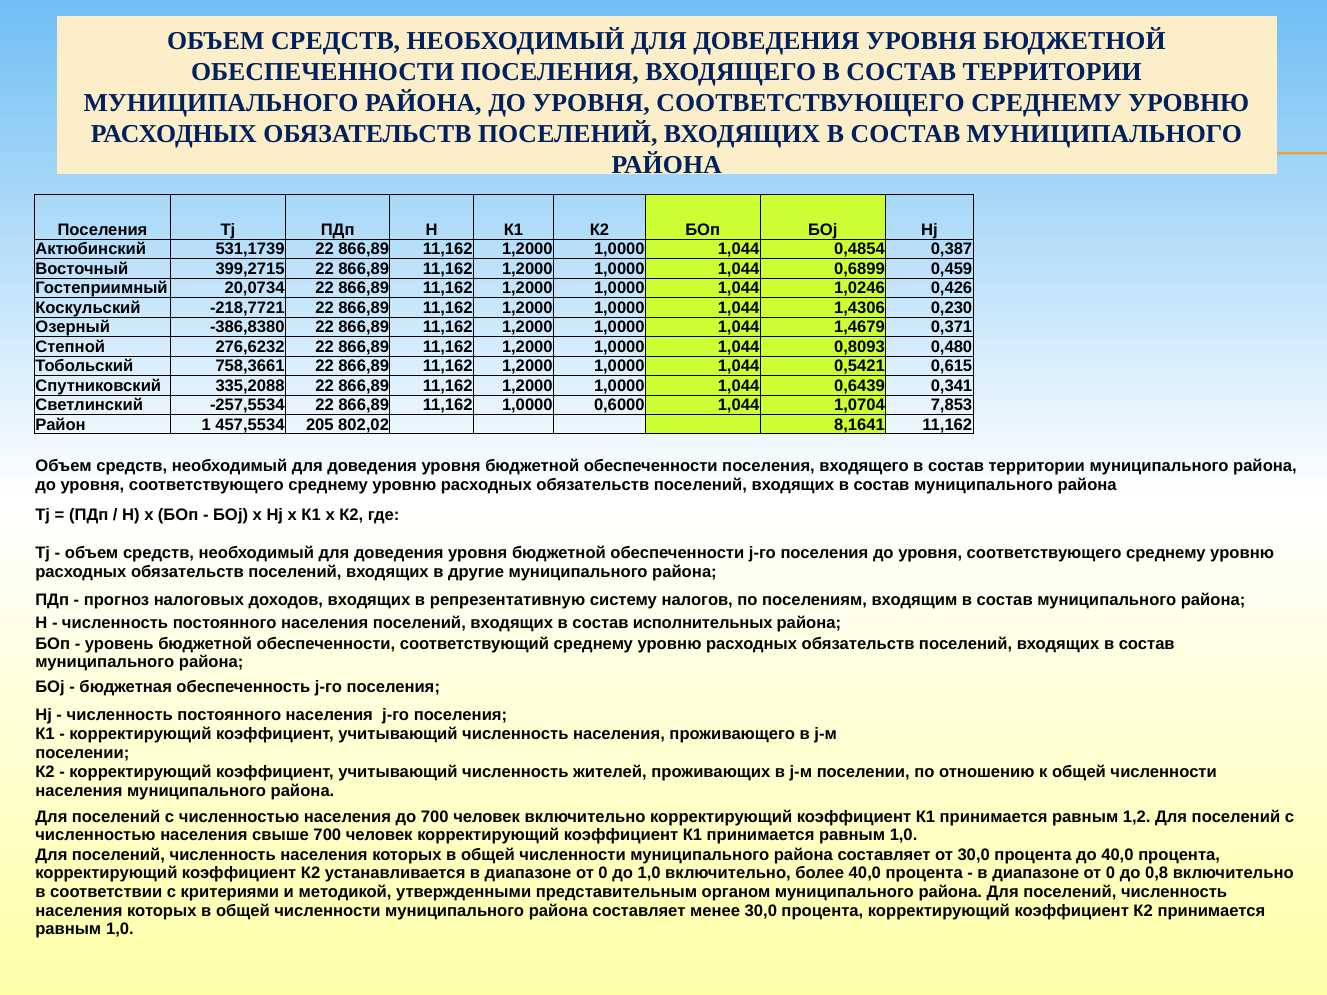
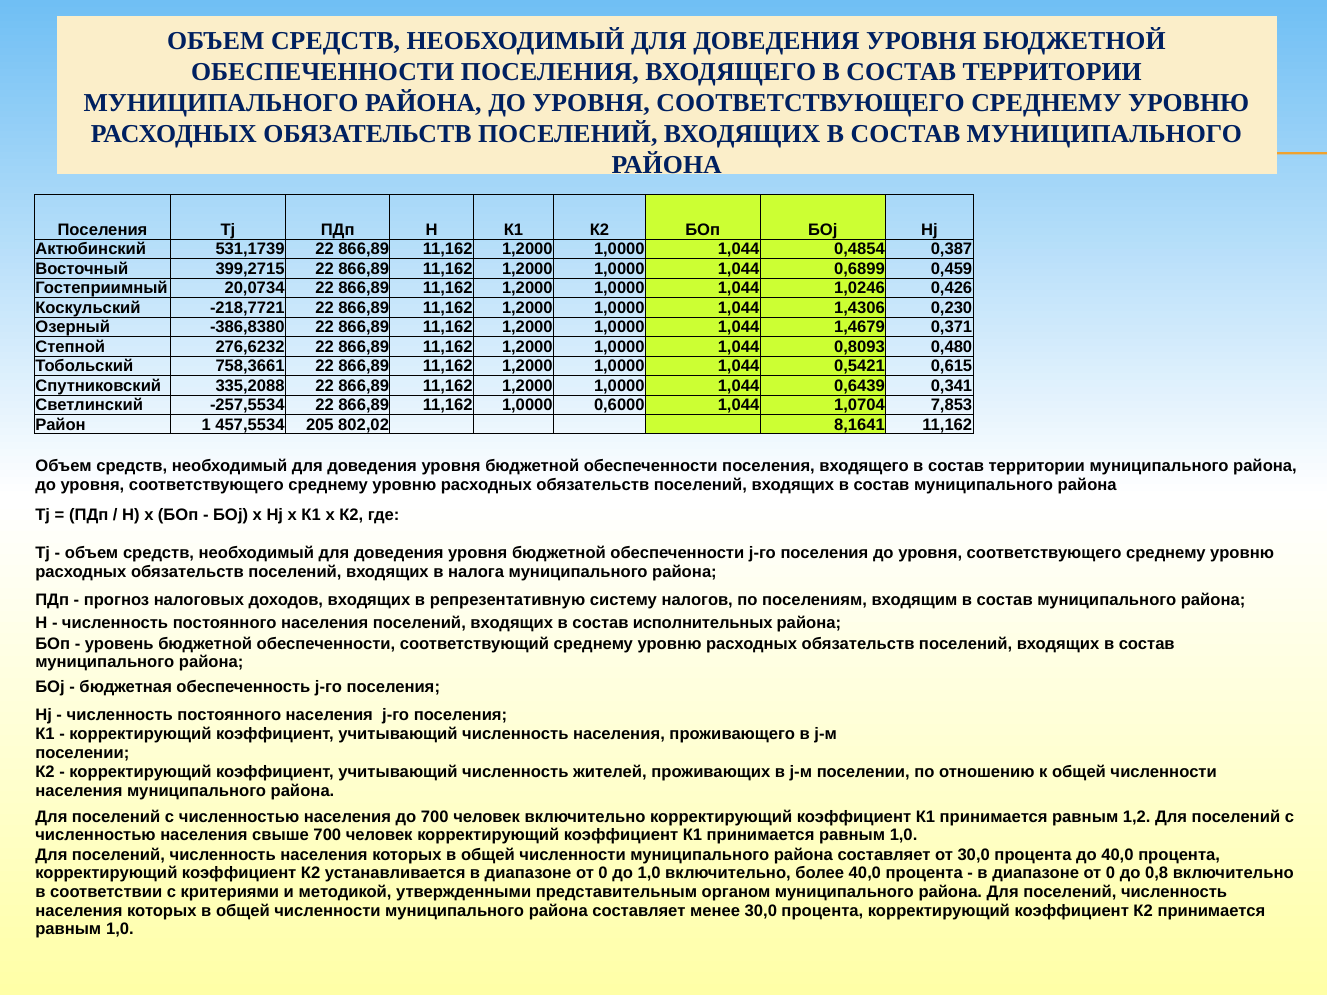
другие: другие -> налога
